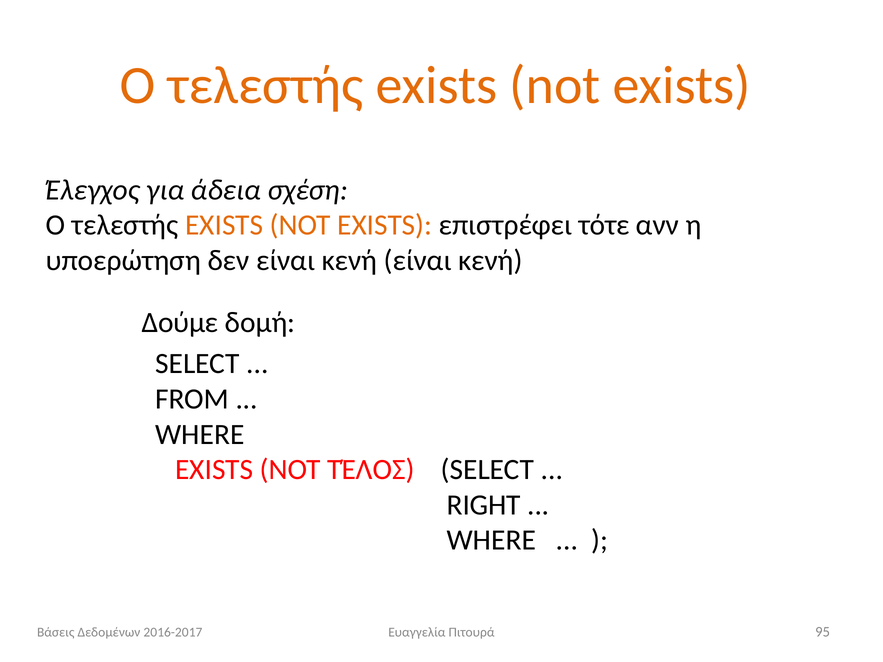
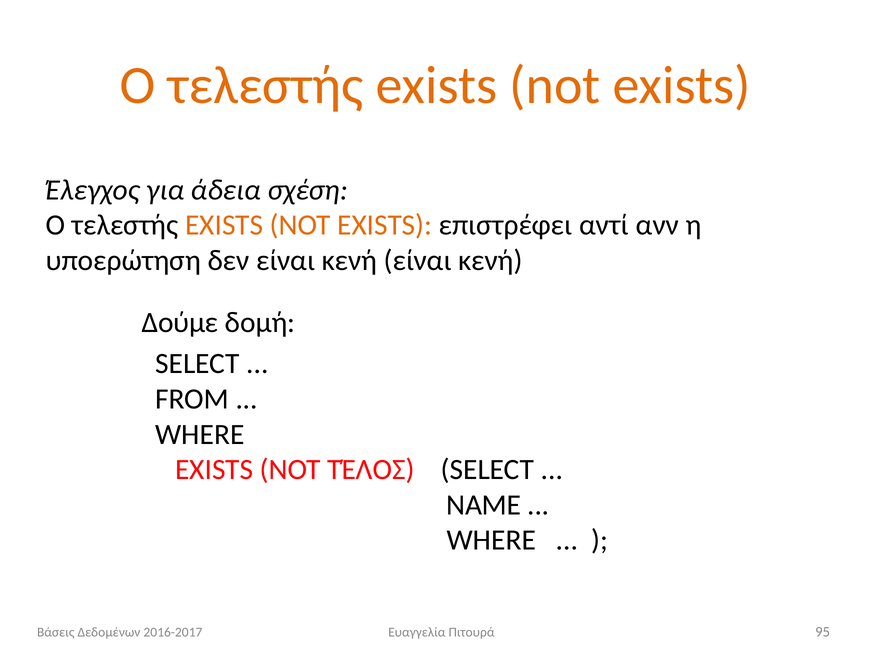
τότε: τότε -> αντί
RIGHT: RIGHT -> NAME
